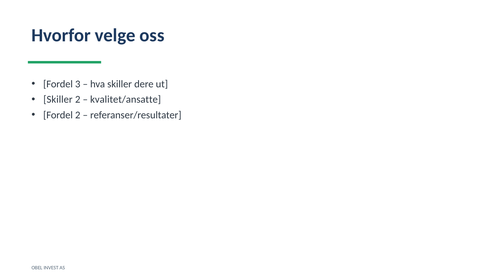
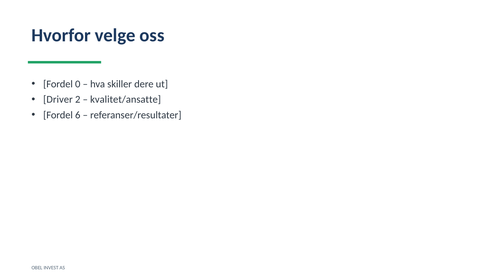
3: 3 -> 0
Skiller at (58, 100): Skiller -> Driver
Fordel 2: 2 -> 6
